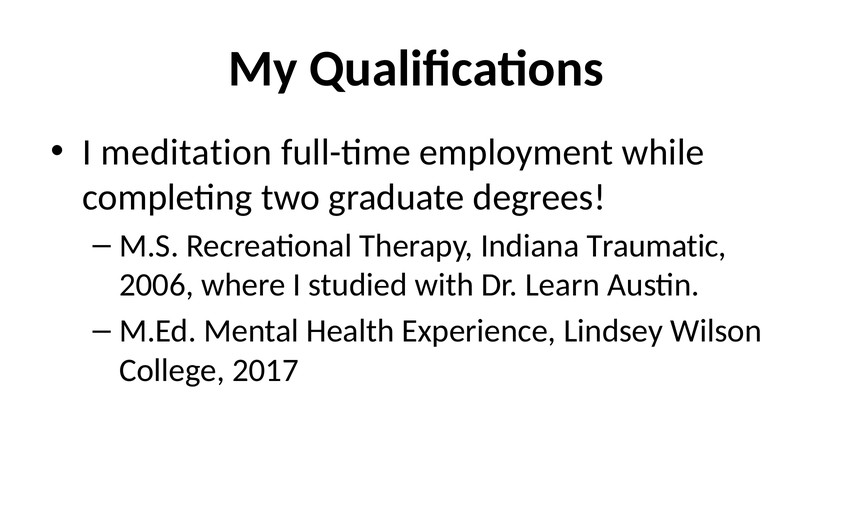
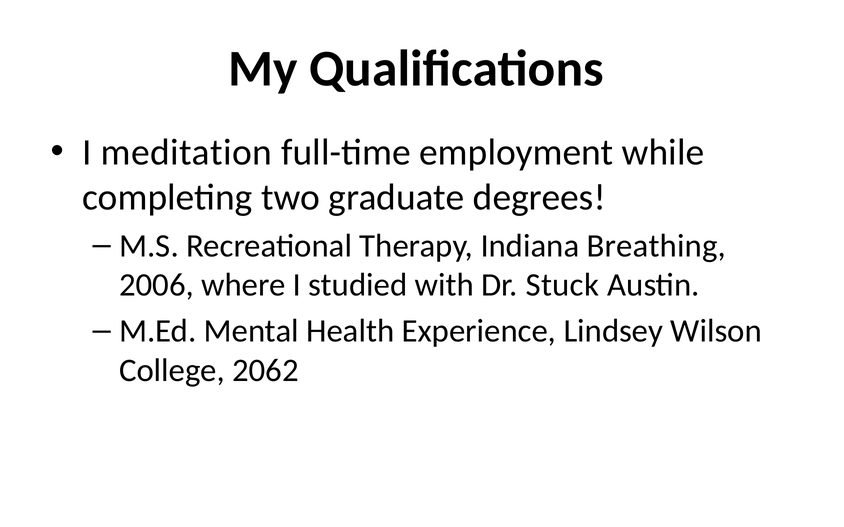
Traumatic: Traumatic -> Breathing
Learn: Learn -> Stuck
2017: 2017 -> 2062
